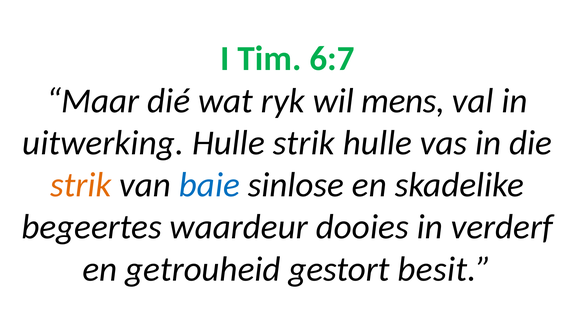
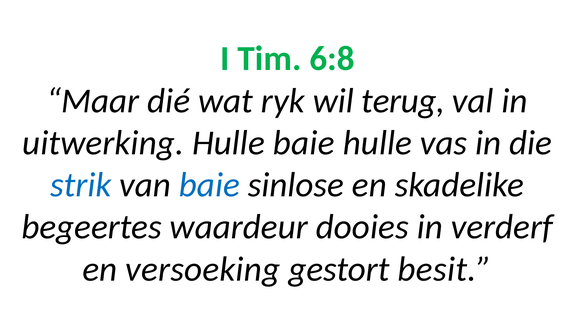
6:7: 6:7 -> 6:8
mens: mens -> terug
Hulle strik: strik -> baie
strik at (81, 185) colour: orange -> blue
getrouheid: getrouheid -> versoeking
